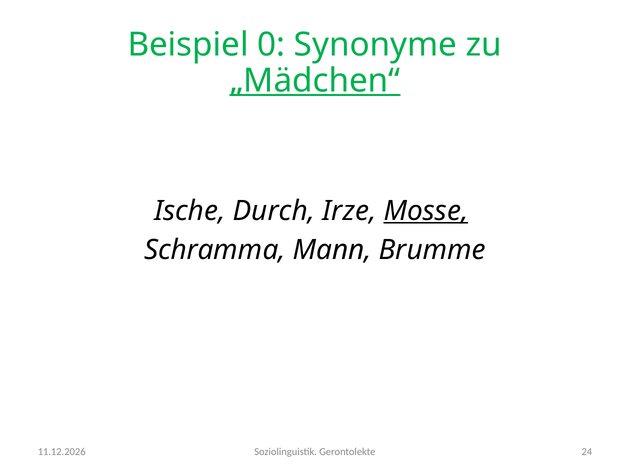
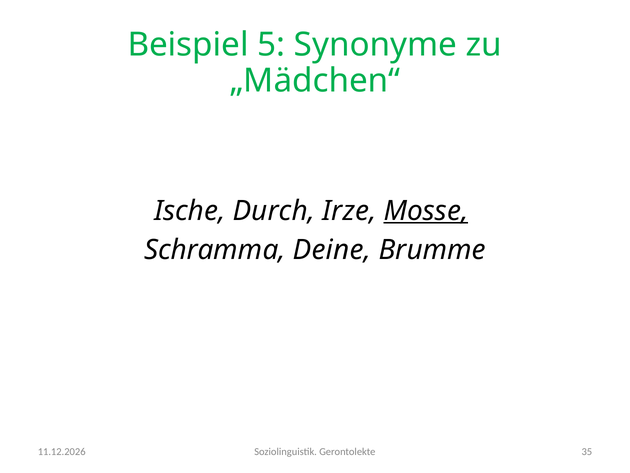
0: 0 -> 5
„Mädchen“ underline: present -> none
Mann: Mann -> Deine
24: 24 -> 35
